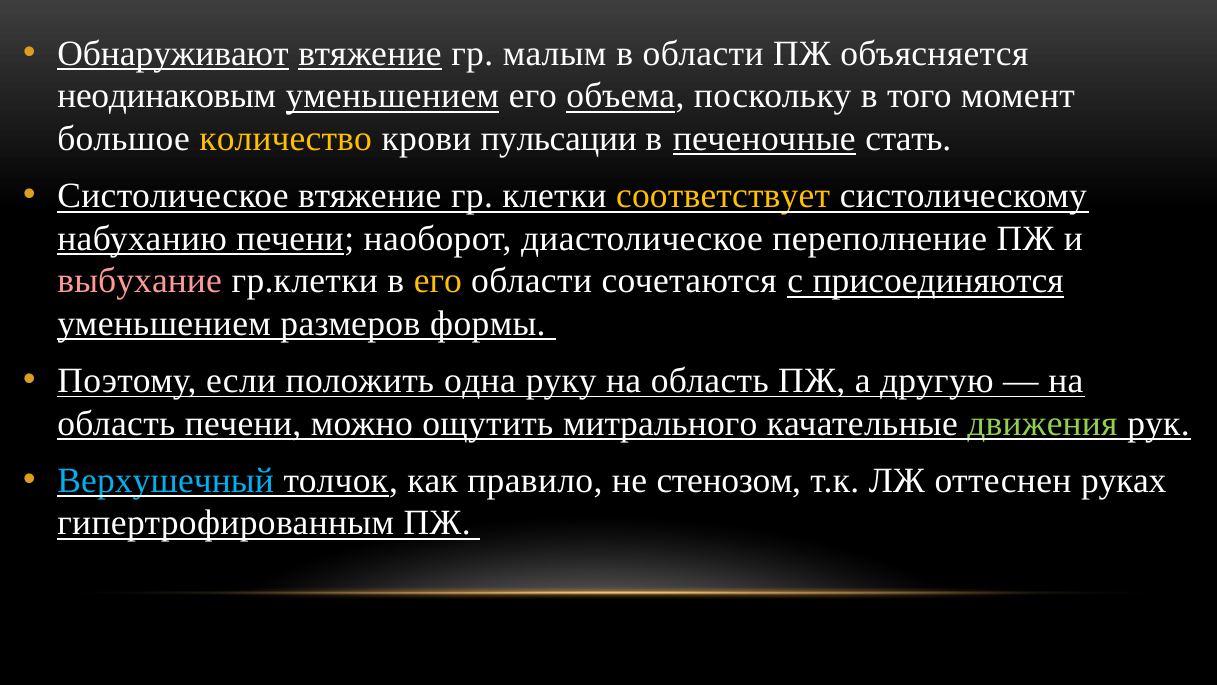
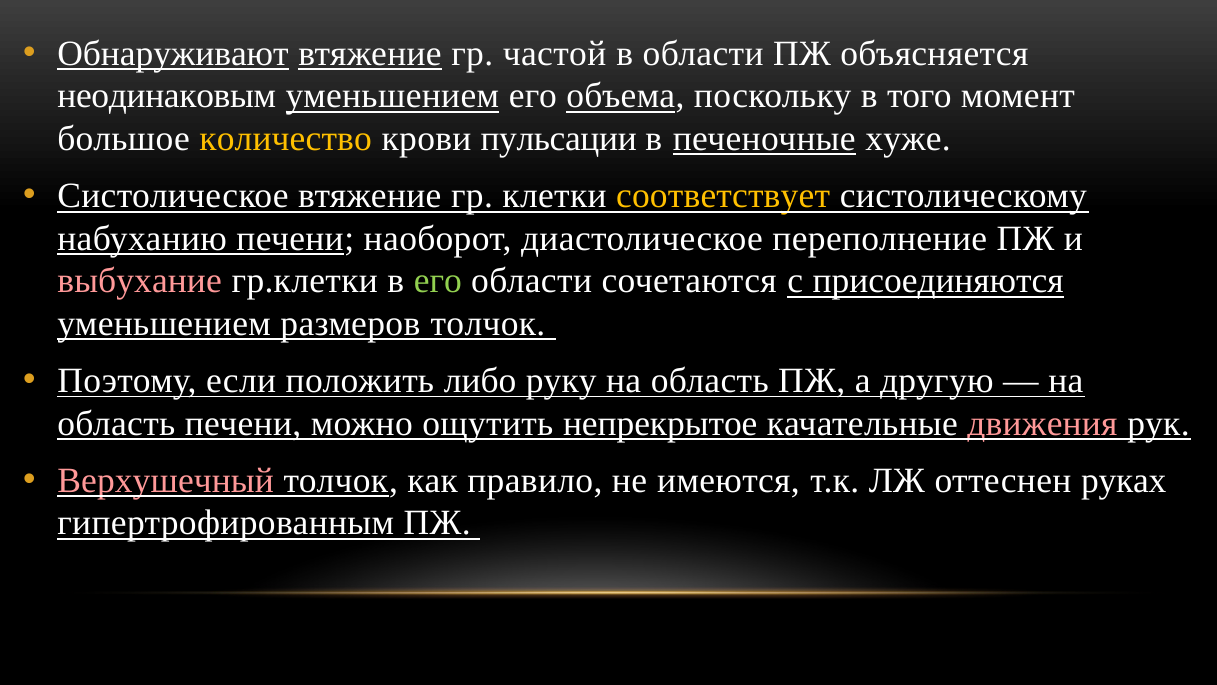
малым: малым -> частой
стать: стать -> хуже
его at (438, 281) colour: yellow -> light green
размеров формы: формы -> толчок
одна: одна -> либо
митрального: митрального -> непрекрытое
движения colour: light green -> pink
Верхушечный colour: light blue -> pink
стенозом: стенозом -> имеются
